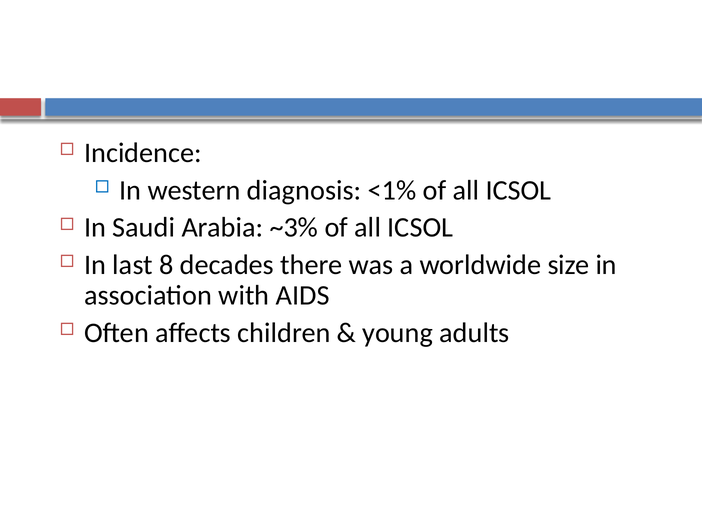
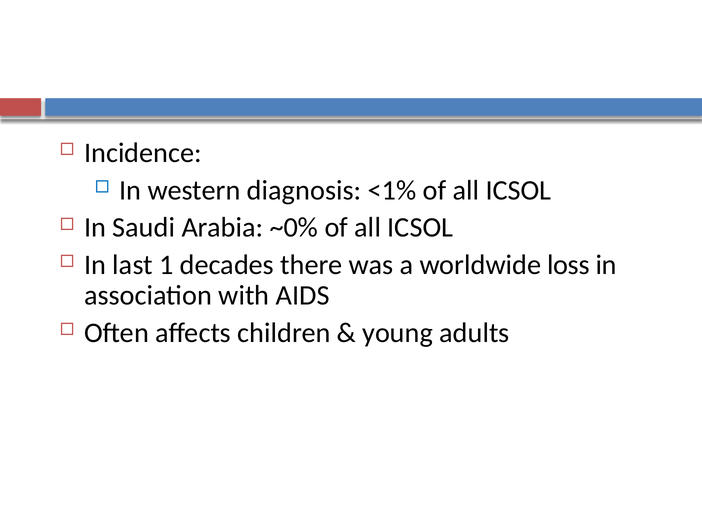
~3%: ~3% -> ~0%
8: 8 -> 1
size: size -> loss
